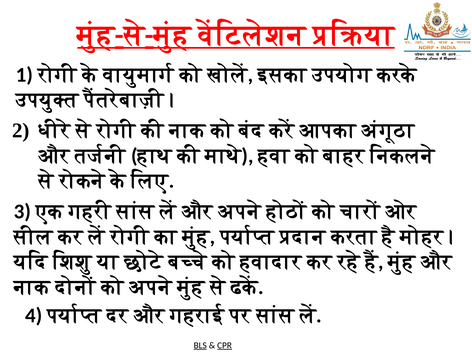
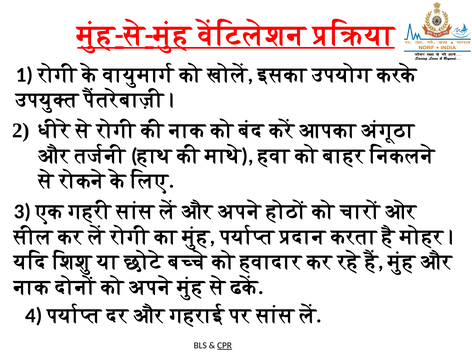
BLS underline: present -> none
